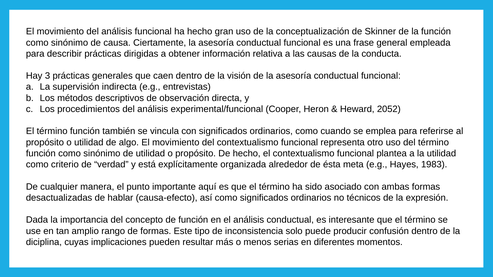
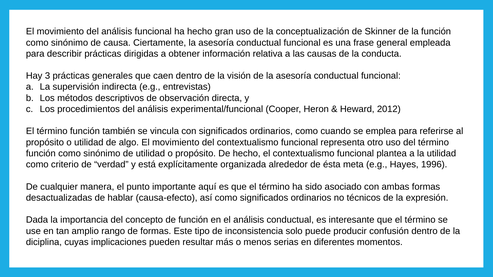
2052: 2052 -> 2012
1983: 1983 -> 1996
